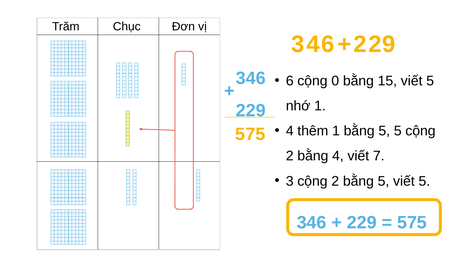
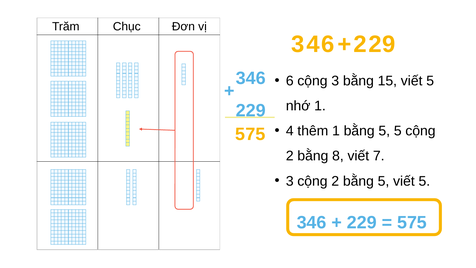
cộng 0: 0 -> 3
bằng 4: 4 -> 8
